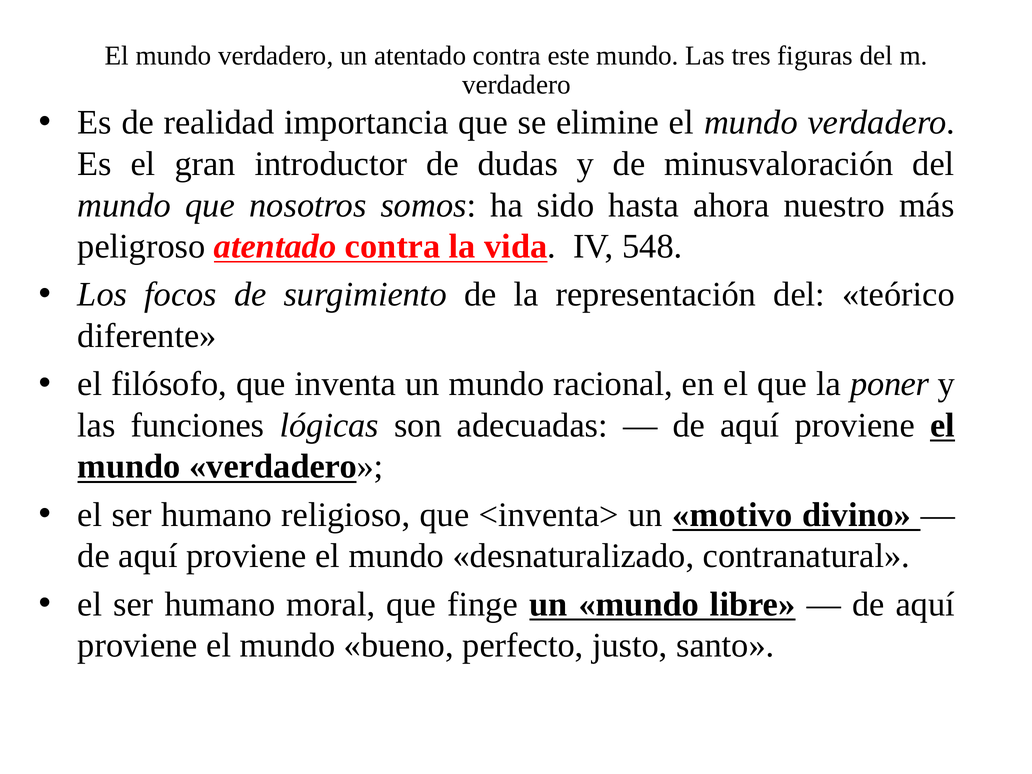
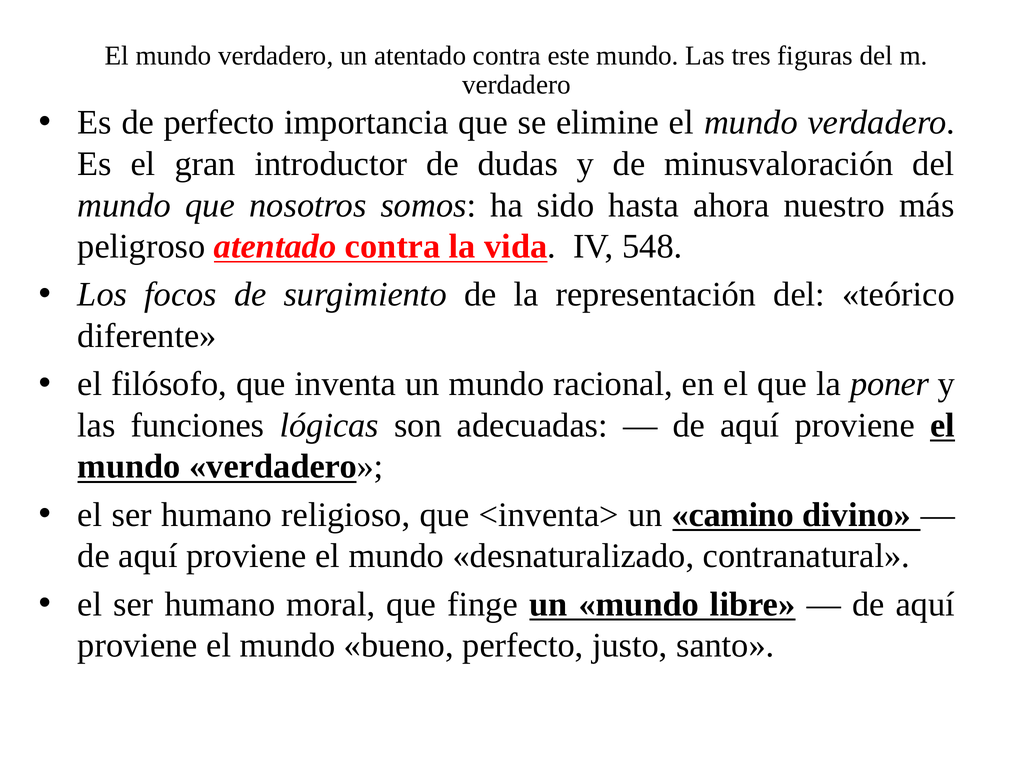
de realidad: realidad -> perfecto
motivo: motivo -> camino
